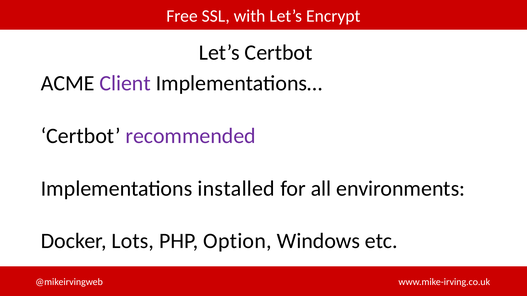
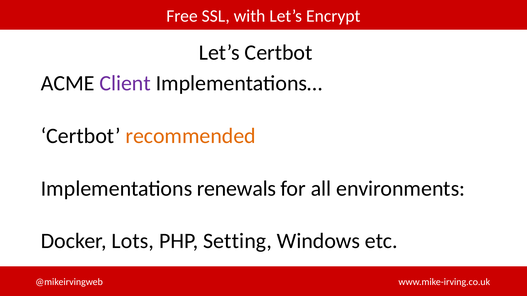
recommended colour: purple -> orange
installed: installed -> renewals
Option: Option -> Setting
